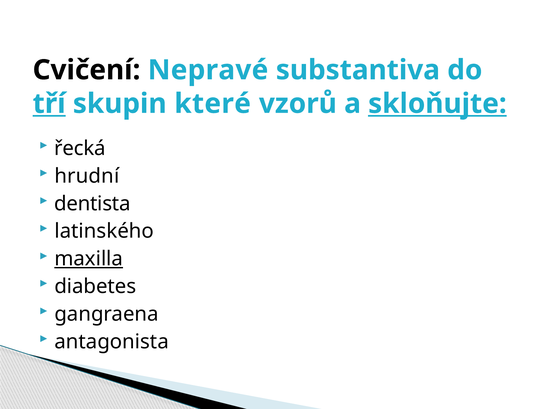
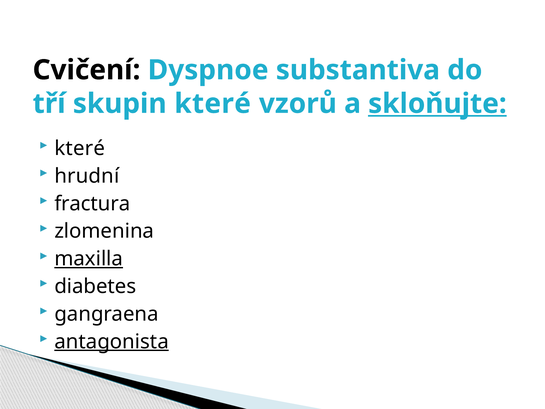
Nepravé: Nepravé -> Dyspnoe
tří underline: present -> none
řecká at (80, 148): řecká -> které
dentista: dentista -> fractura
latinského: latinského -> zlomenina
antagonista underline: none -> present
